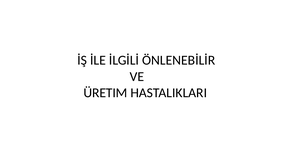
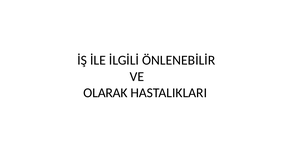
ÜRETIM: ÜRETIM -> OLARAK
